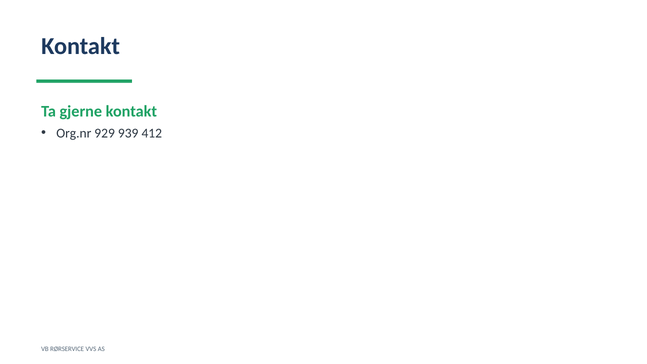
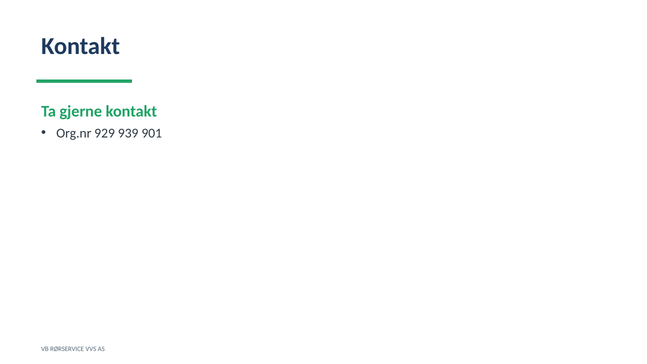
412: 412 -> 901
